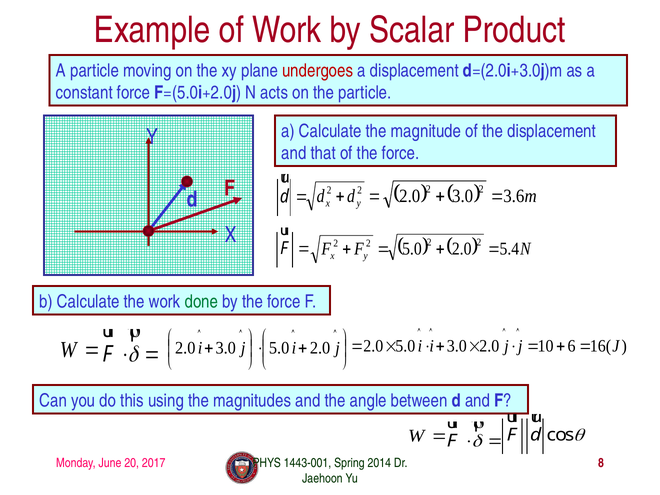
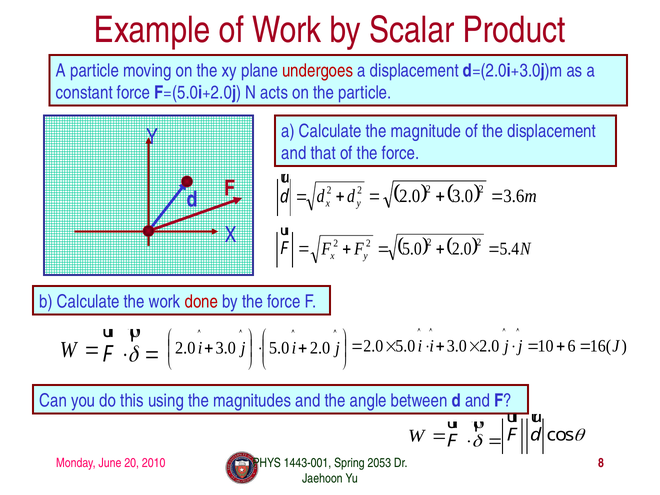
done colour: green -> red
2017: 2017 -> 2010
2014: 2014 -> 2053
